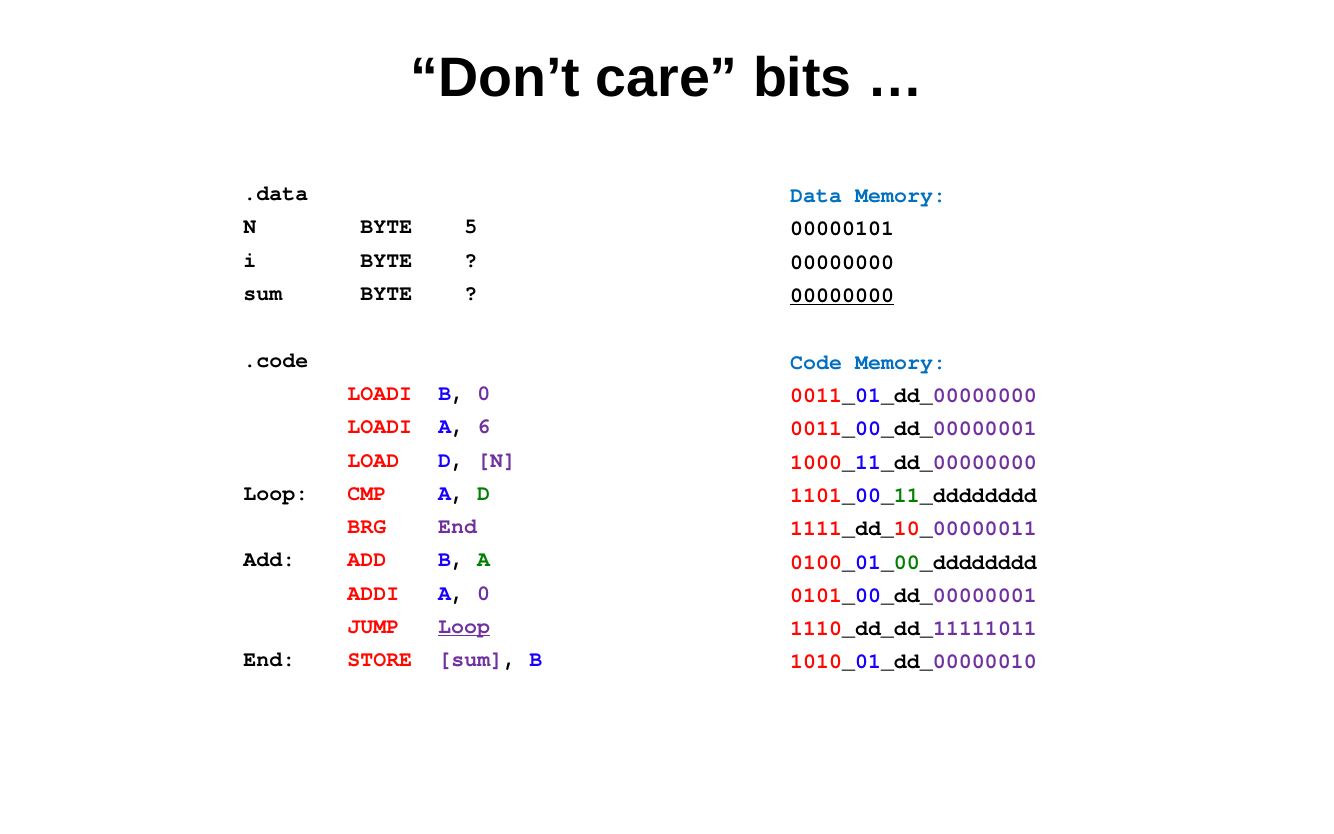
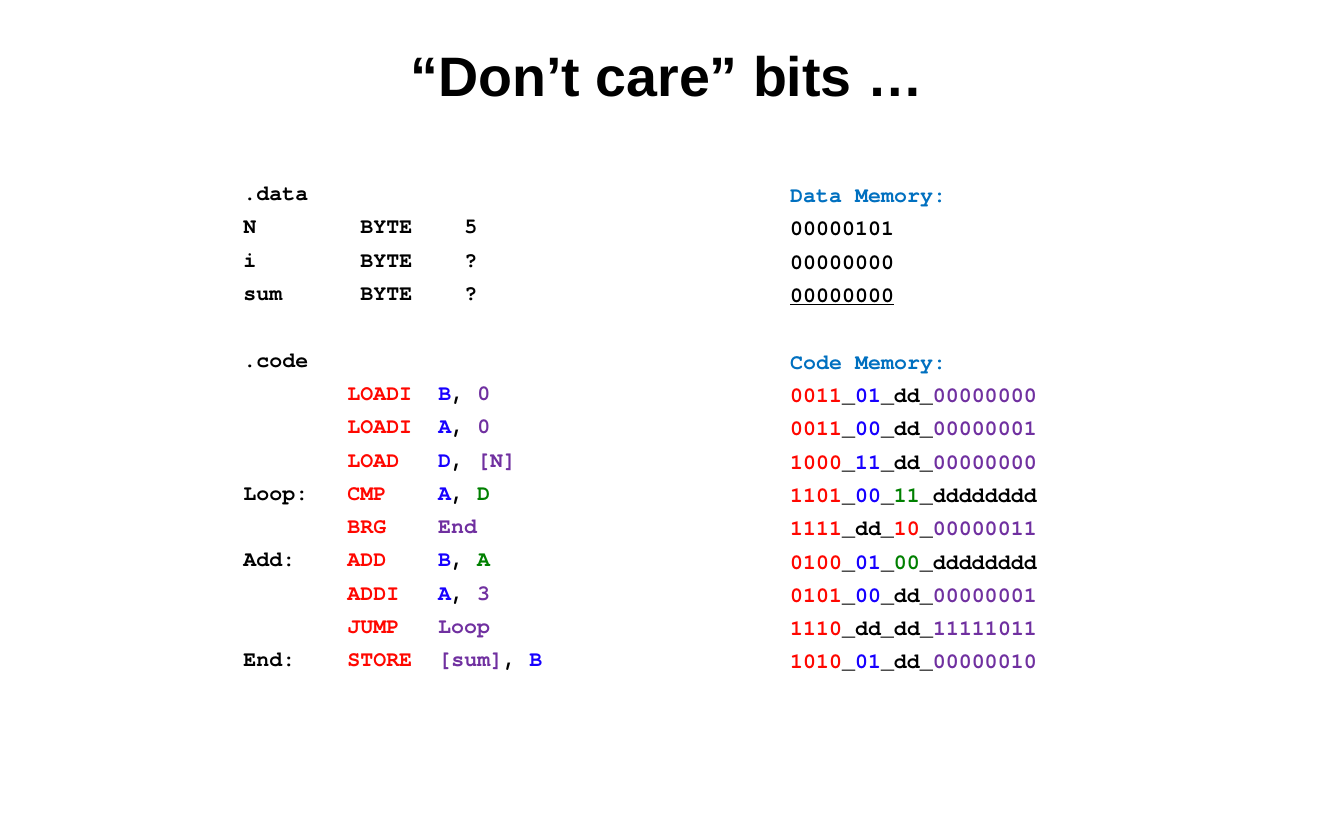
A 6: 6 -> 0
A 0: 0 -> 3
Loop at (464, 626) underline: present -> none
